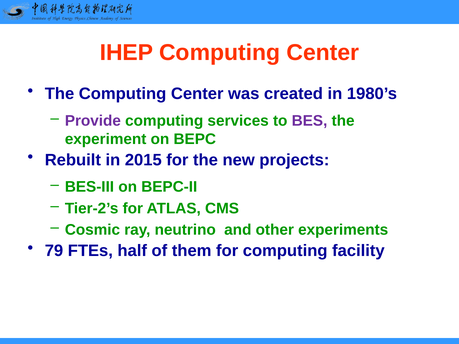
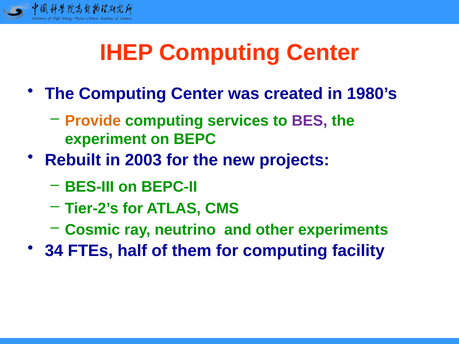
Provide colour: purple -> orange
2015: 2015 -> 2003
79: 79 -> 34
